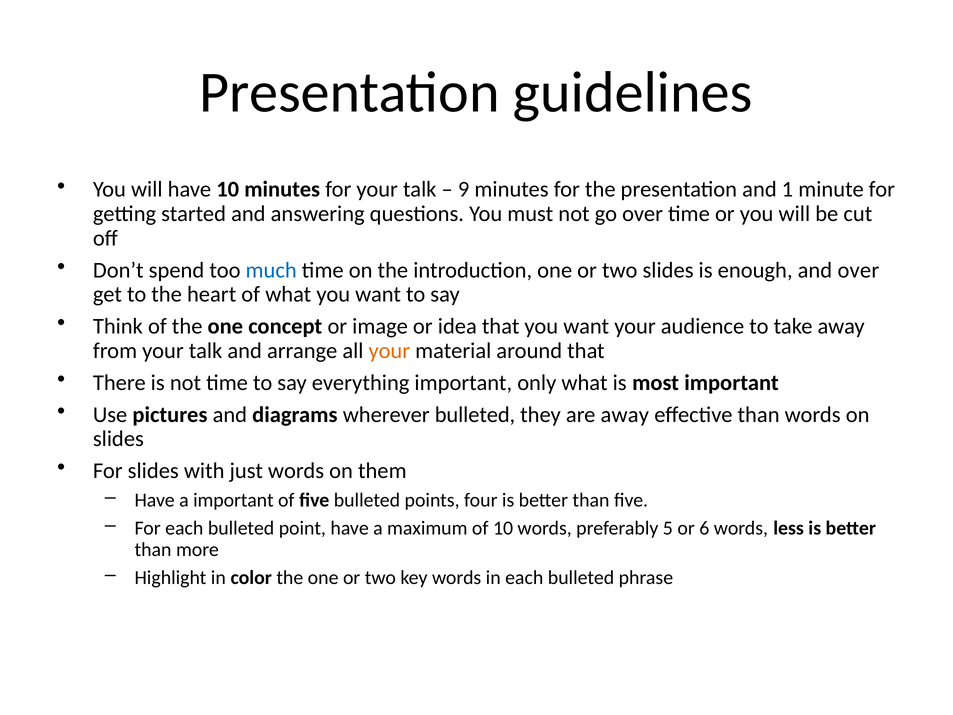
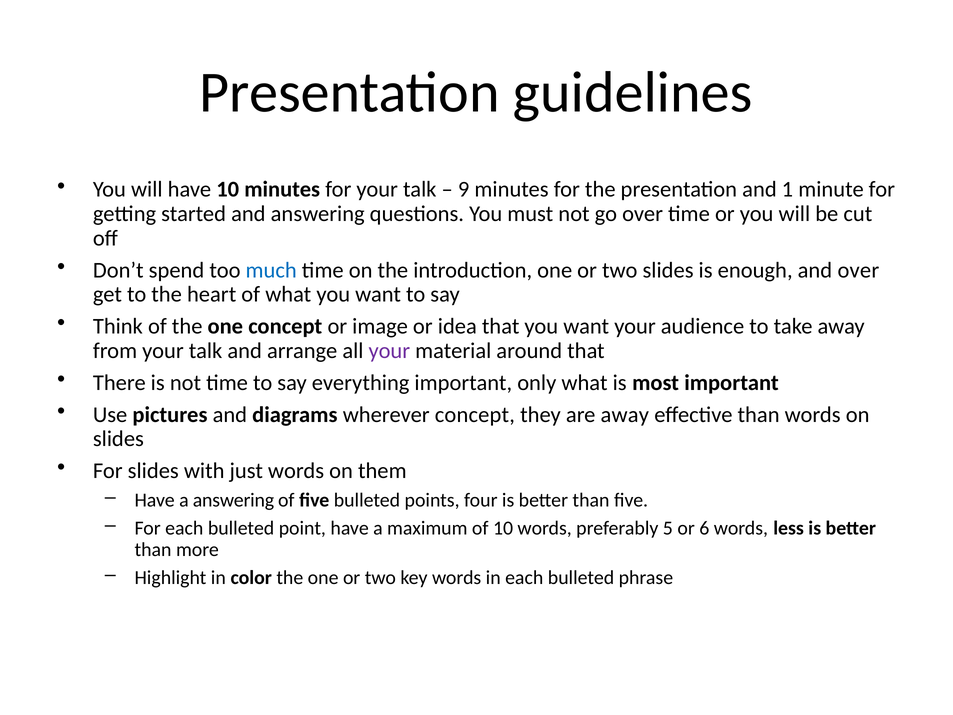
your at (389, 351) colour: orange -> purple
wherever bulleted: bulleted -> concept
a important: important -> answering
